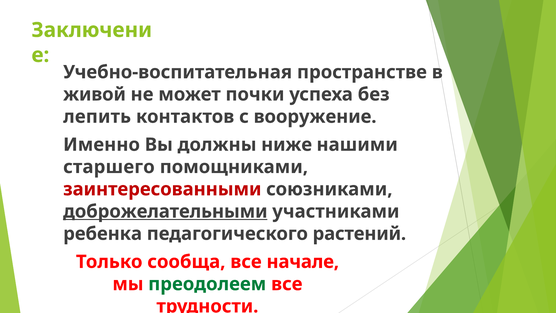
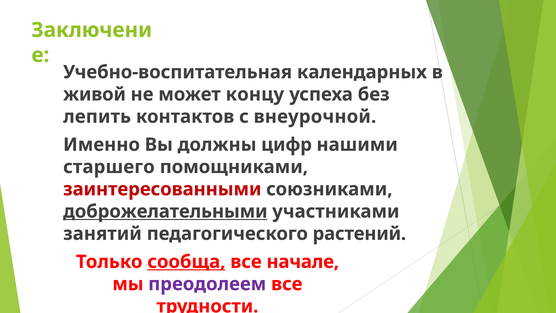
пространстве: пространстве -> календарных
почки: почки -> концу
вооружение: вооружение -> внеурочной
ниже: ниже -> цифр
ребенка: ребенка -> занятий
сообща underline: none -> present
преодолеем colour: green -> purple
